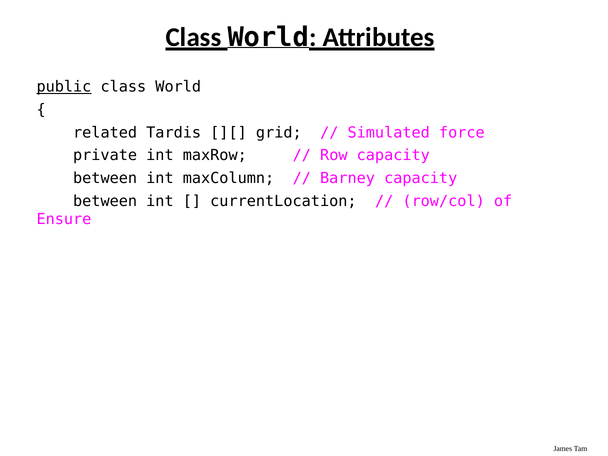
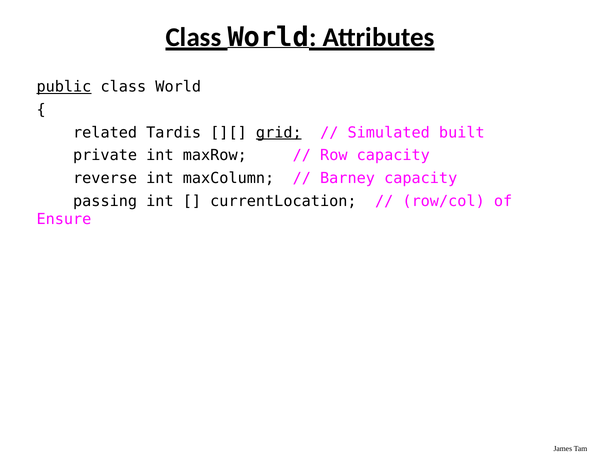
grid underline: none -> present
force: force -> built
between at (105, 178): between -> reverse
between at (105, 201): between -> passing
